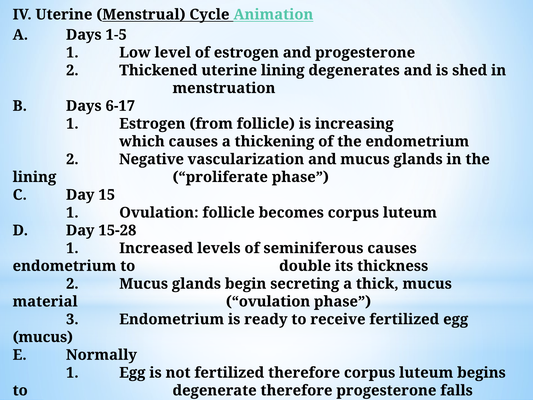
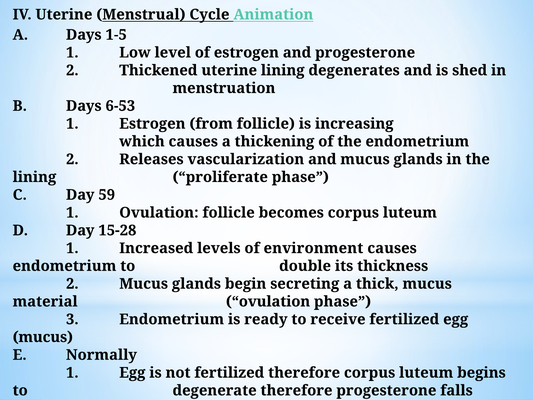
6-17: 6-17 -> 6-53
Negative: Negative -> Releases
15: 15 -> 59
seminiferous: seminiferous -> environment
